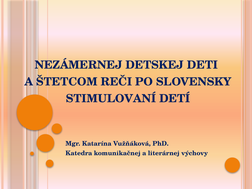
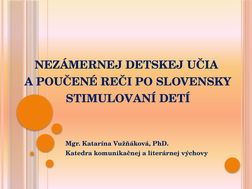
DETI: DETI -> UČIA
ŠTETCOM: ŠTETCOM -> POUČENÉ
